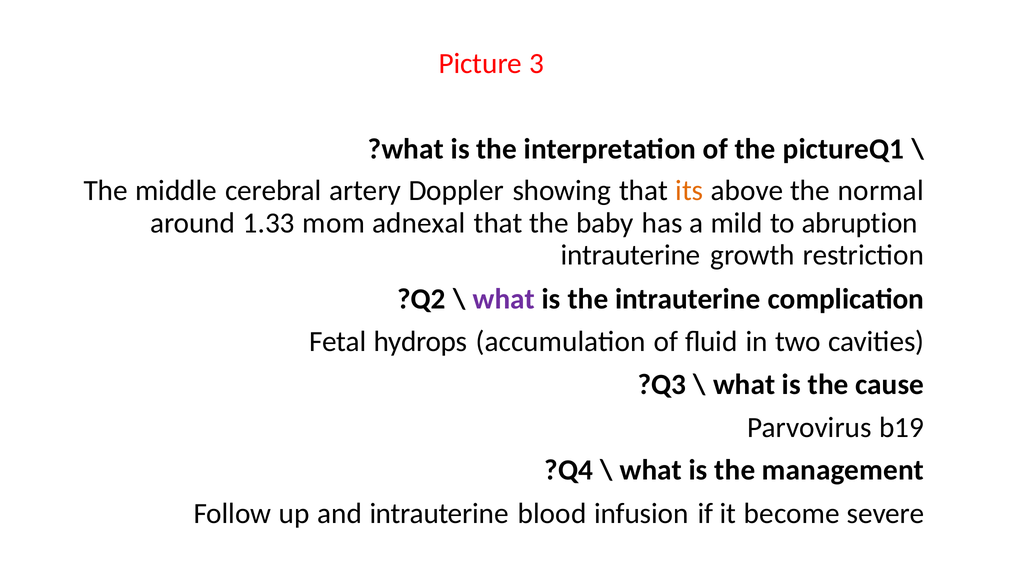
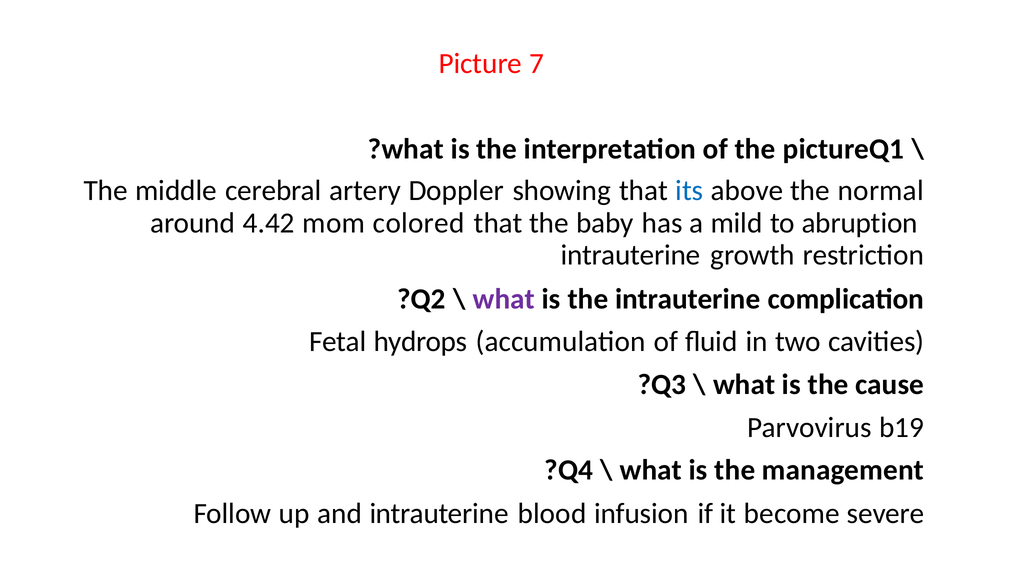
3: 3 -> 7
its colour: orange -> blue
1.33: 1.33 -> 4.42
adnexal: adnexal -> colored
